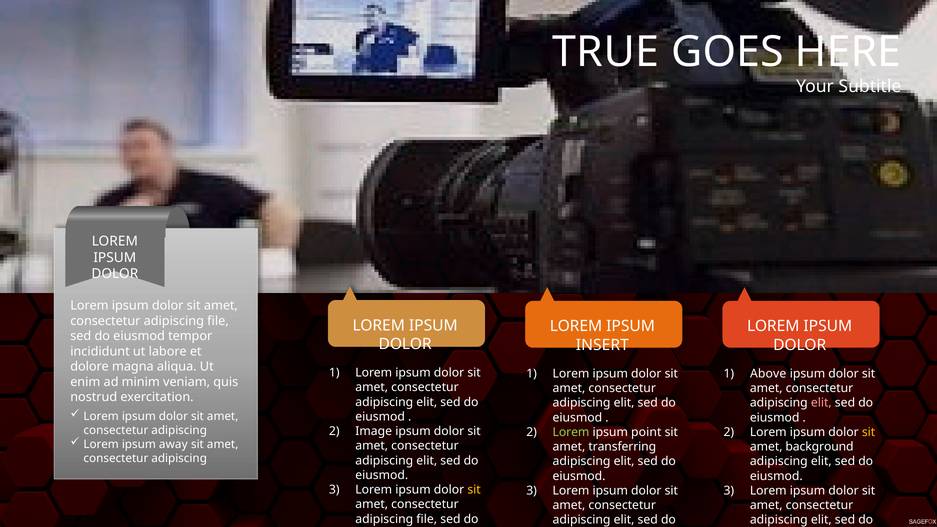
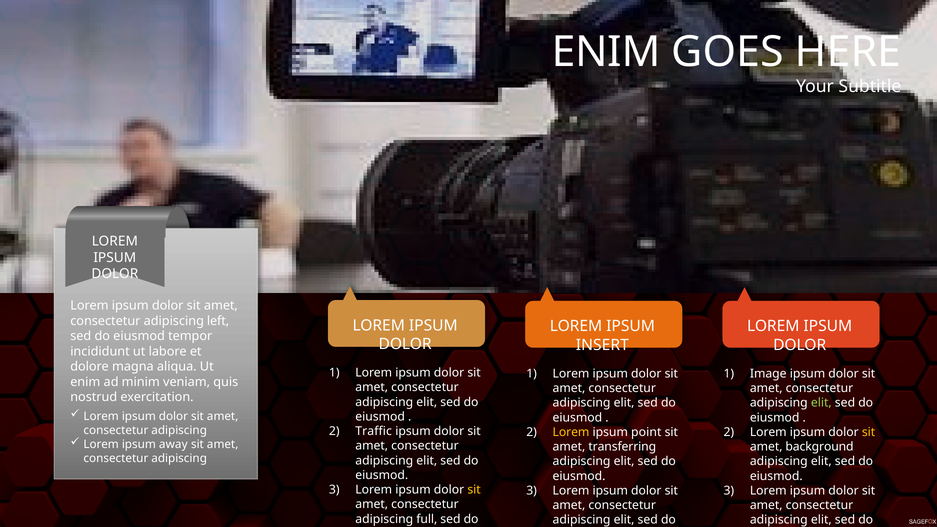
TRUE at (606, 52): TRUE -> ENIM
file at (218, 321): file -> left
Above: Above -> Image
elit at (821, 403) colour: pink -> light green
Image: Image -> Traffic
Lorem at (571, 432) colour: light green -> yellow
file at (427, 519): file -> full
